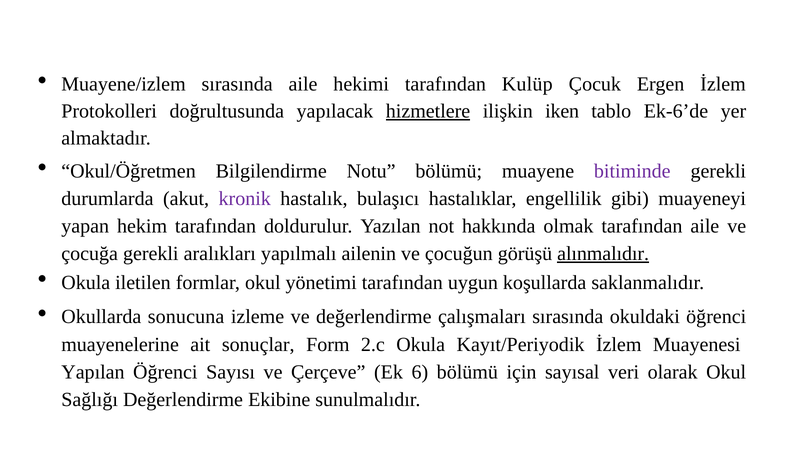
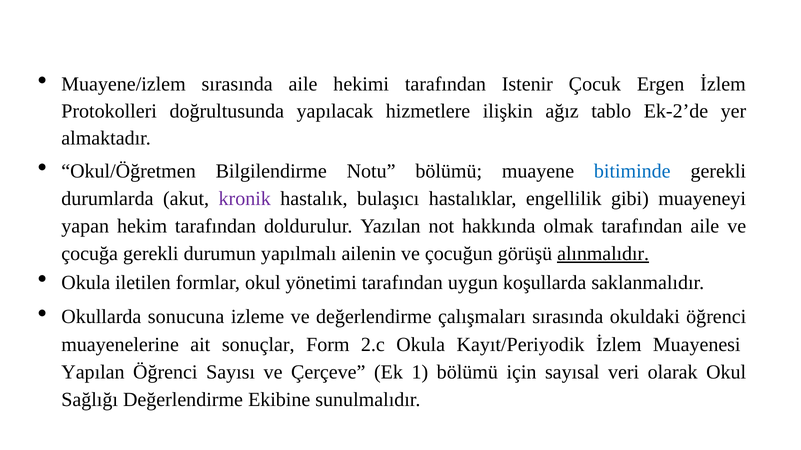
Kulüp: Kulüp -> Istenir
hizmetlere underline: present -> none
iken: iken -> ağız
Ek-6’de: Ek-6’de -> Ek-2’de
bitiminde colour: purple -> blue
aralıkları: aralıkları -> durumun
6: 6 -> 1
